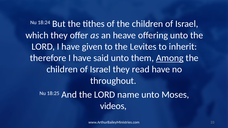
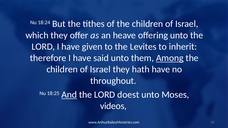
read: read -> hath
And underline: none -> present
name: name -> doest
